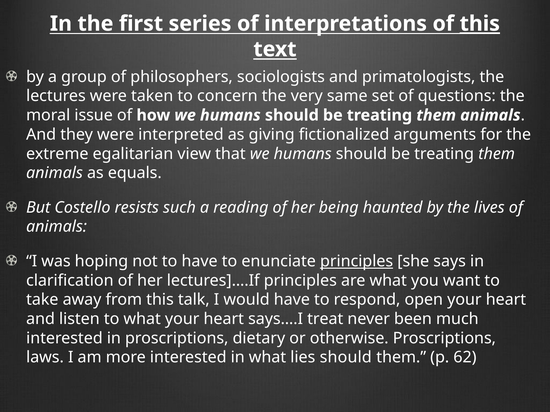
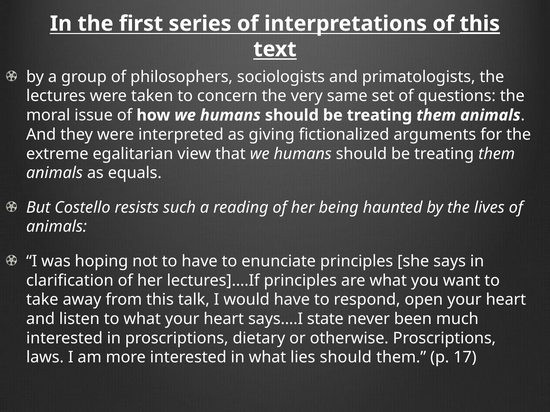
principles at (357, 261) underline: present -> none
treat: treat -> state
62: 62 -> 17
